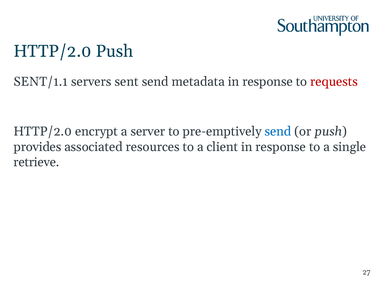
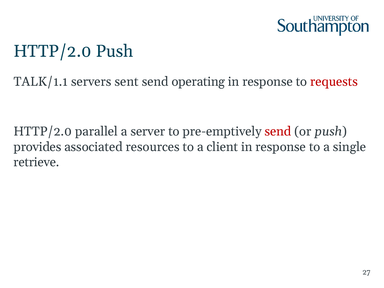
SENT/1.1: SENT/1.1 -> TALK/1.1
metadata: metadata -> operating
encrypt: encrypt -> parallel
send at (278, 131) colour: blue -> red
